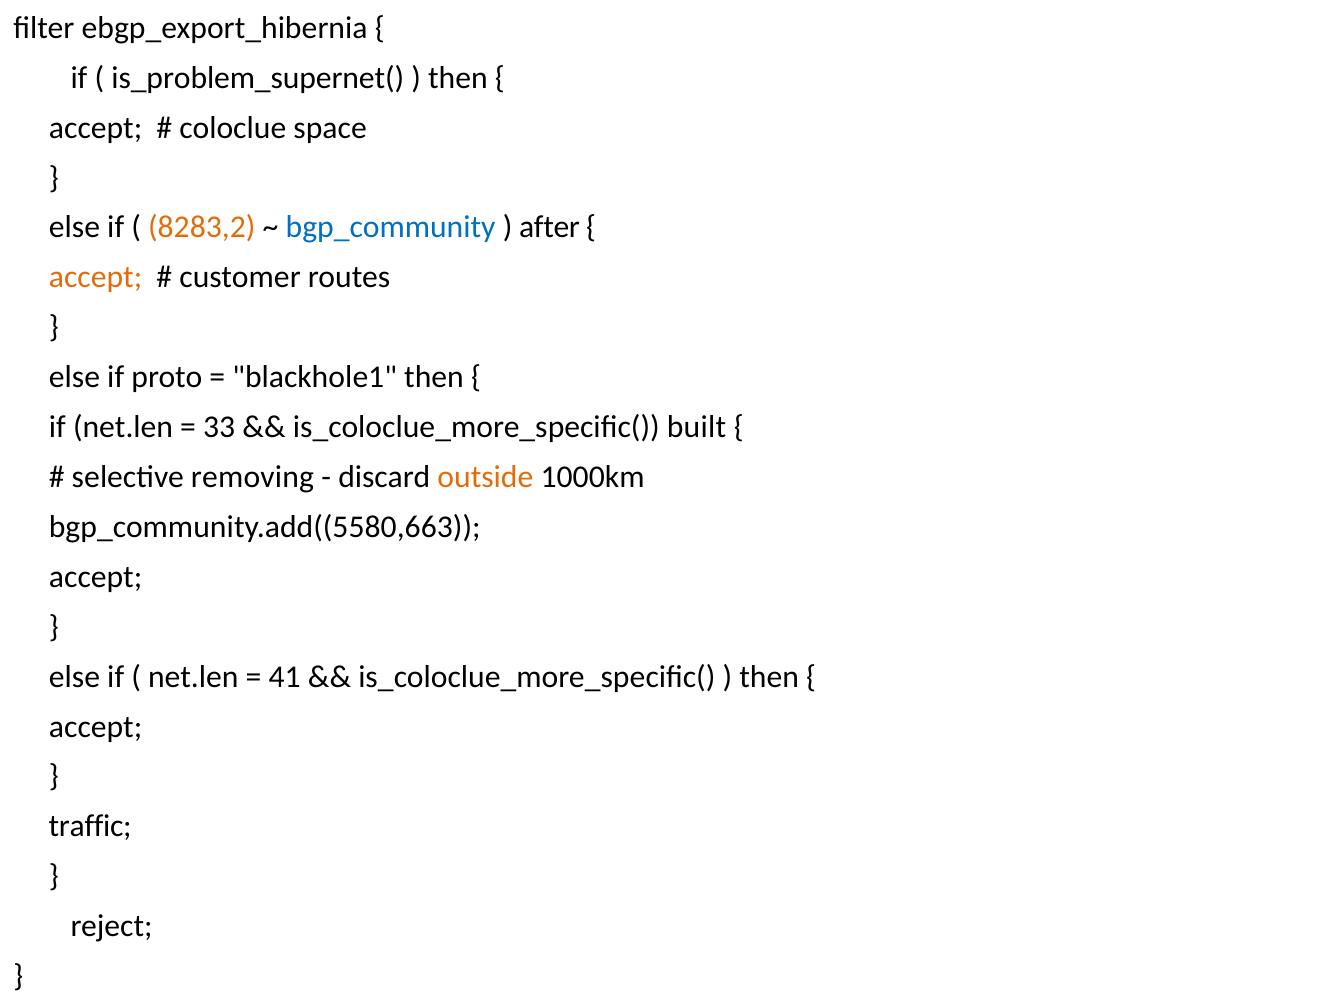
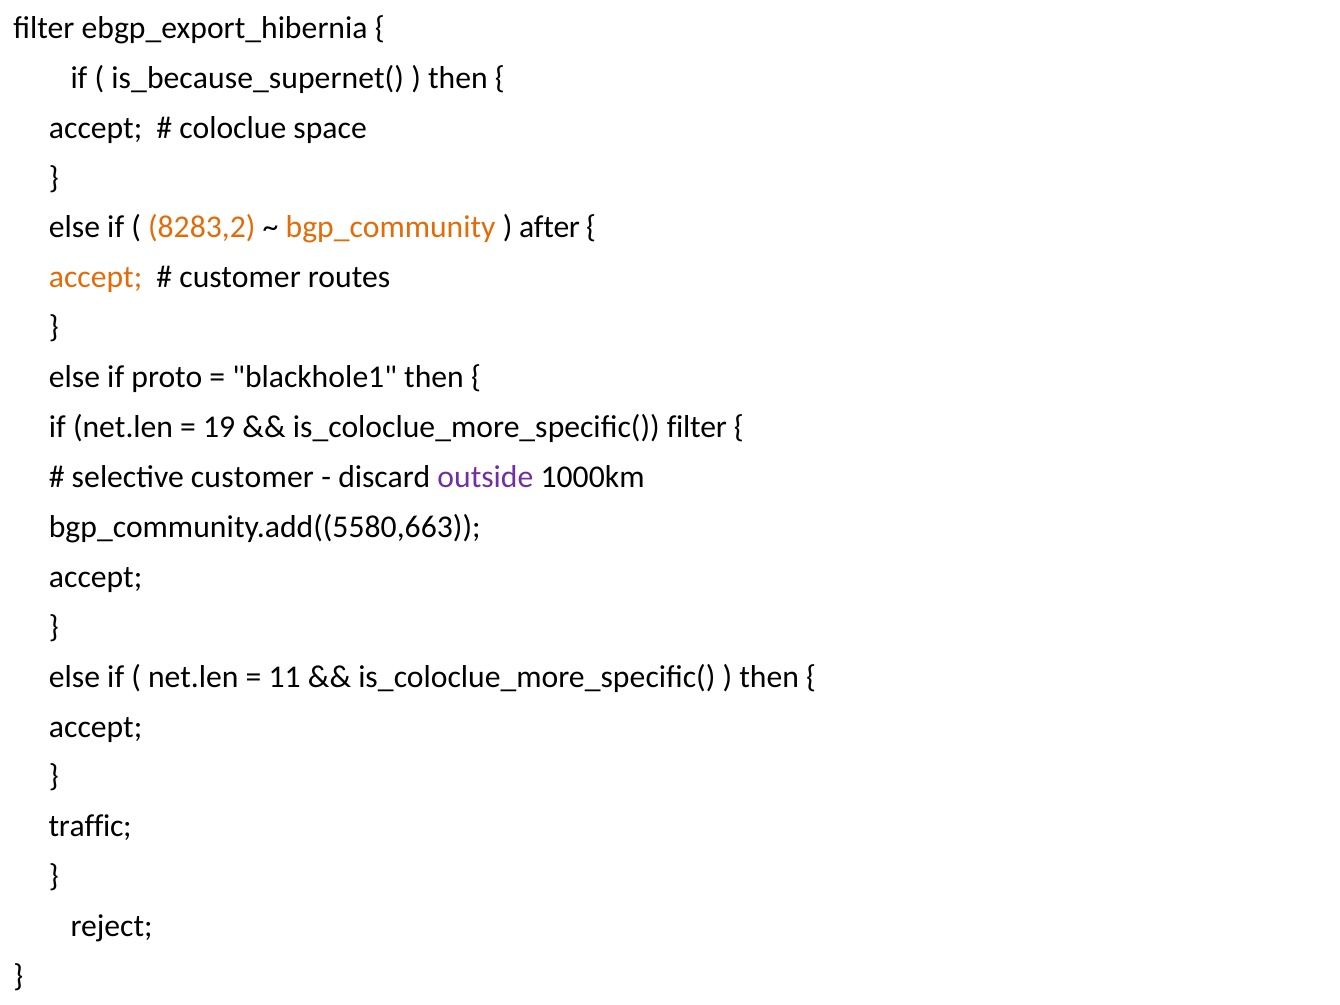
is_problem_supernet(: is_problem_supernet( -> is_because_supernet(
bgp_community colour: blue -> orange
33: 33 -> 19
is_coloclue_more_specific( built: built -> filter
selective removing: removing -> customer
outside colour: orange -> purple
41: 41 -> 11
